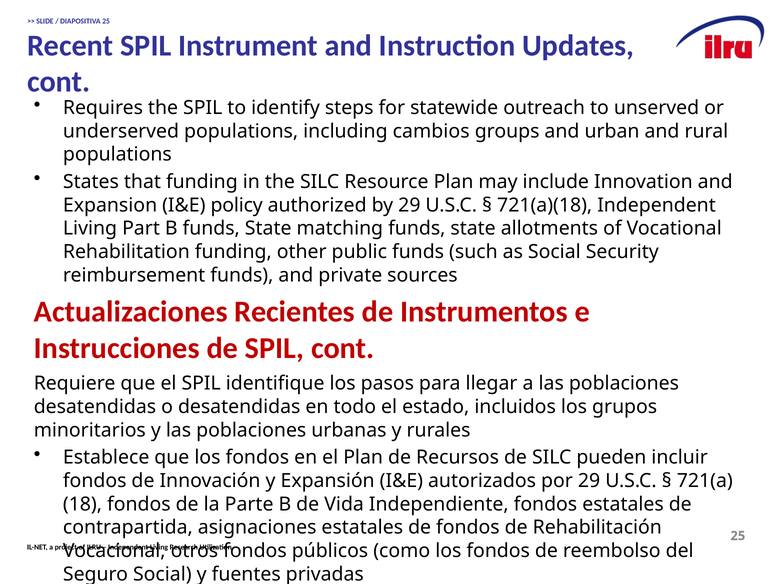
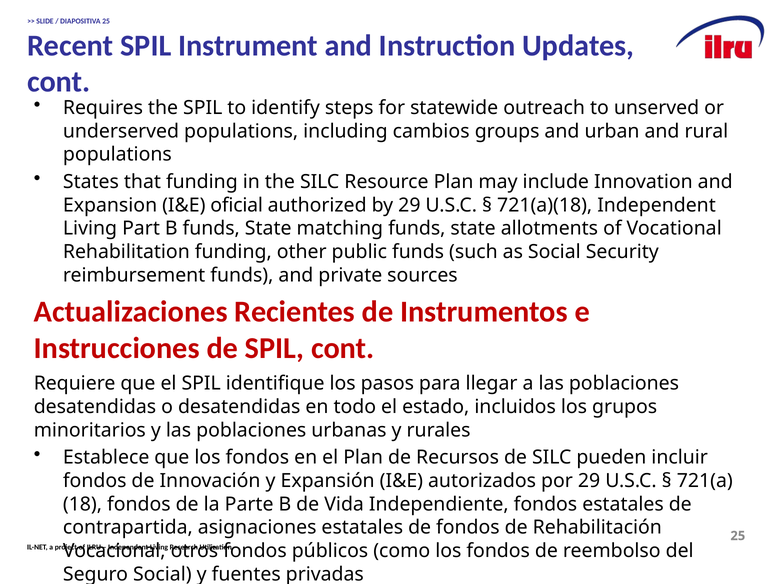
policy: policy -> oficial
